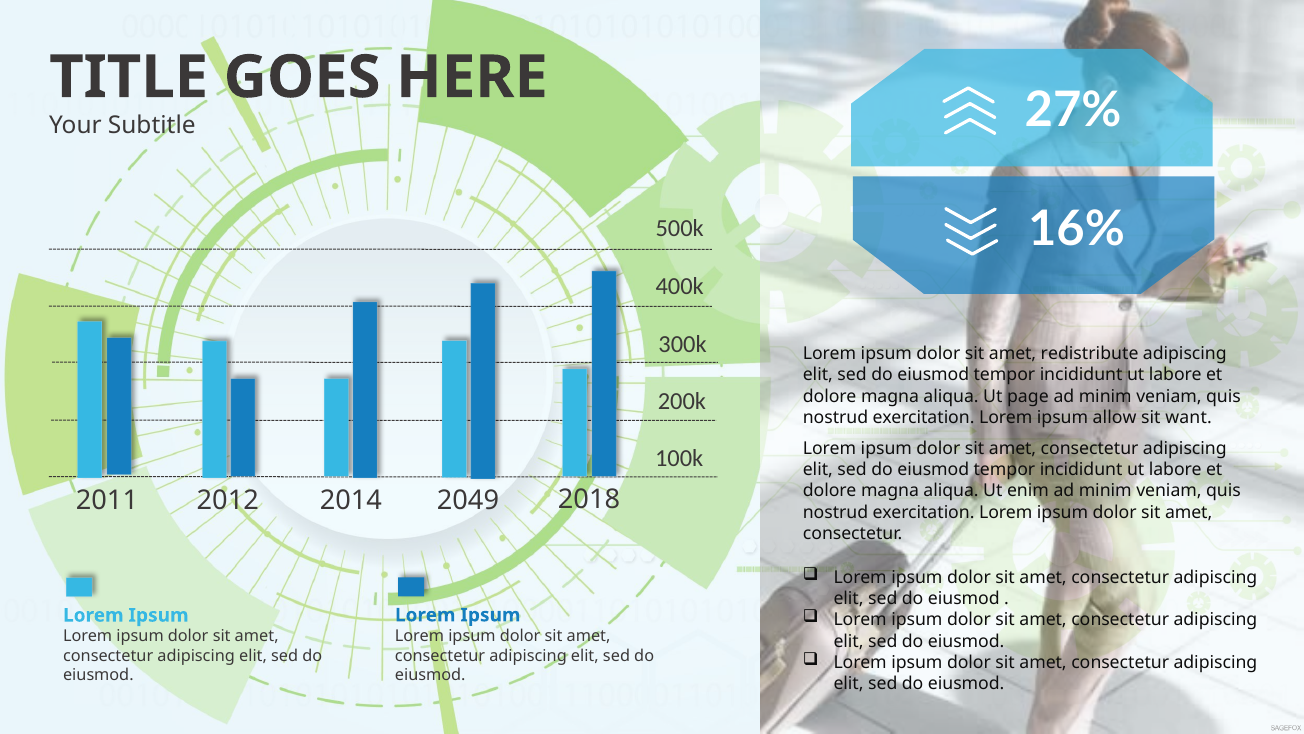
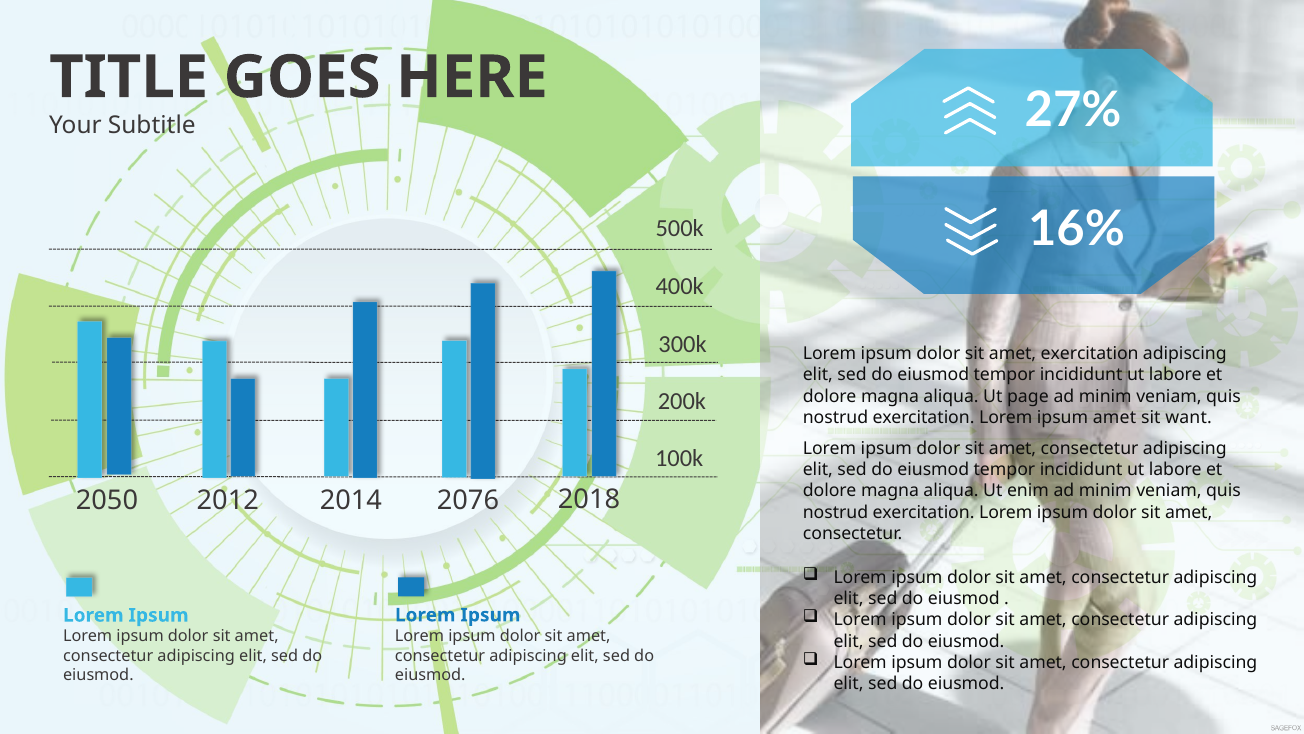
amet redistribute: redistribute -> exercitation
ipsum allow: allow -> amet
2011: 2011 -> 2050
2049: 2049 -> 2076
